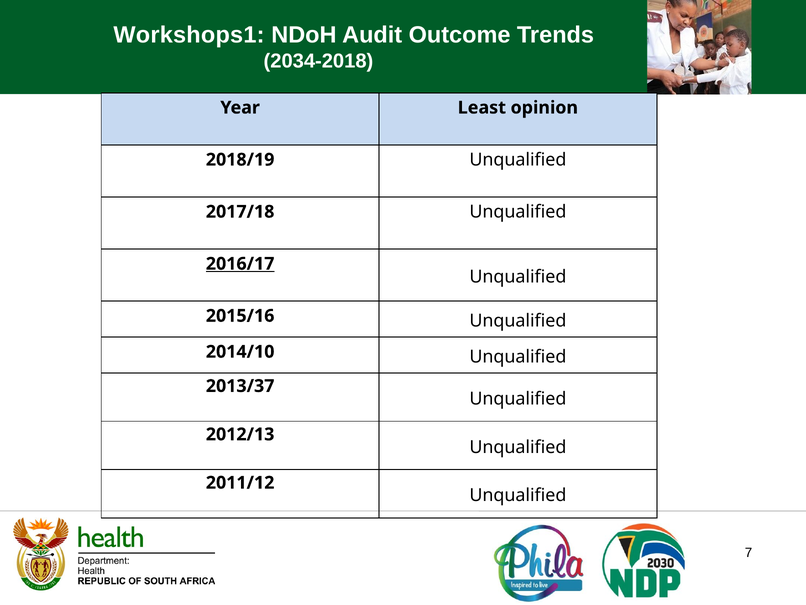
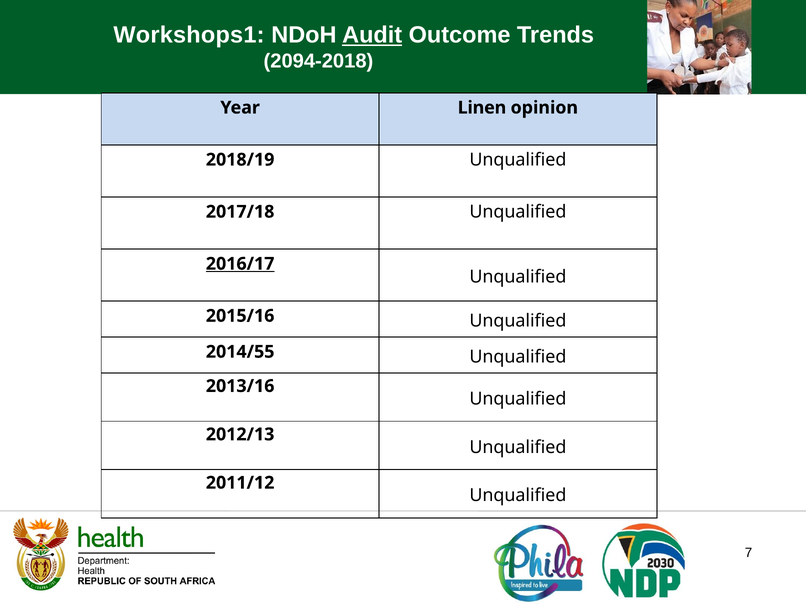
Audit underline: none -> present
2034-2018: 2034-2018 -> 2094-2018
Least: Least -> Linen
2014/10: 2014/10 -> 2014/55
2013/37: 2013/37 -> 2013/16
